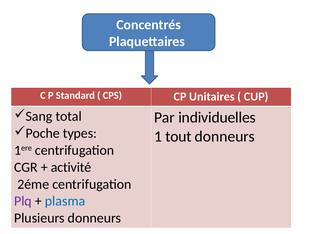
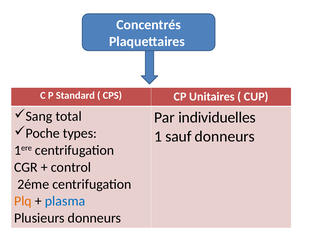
tout: tout -> sauf
activité: activité -> control
Plq colour: purple -> orange
